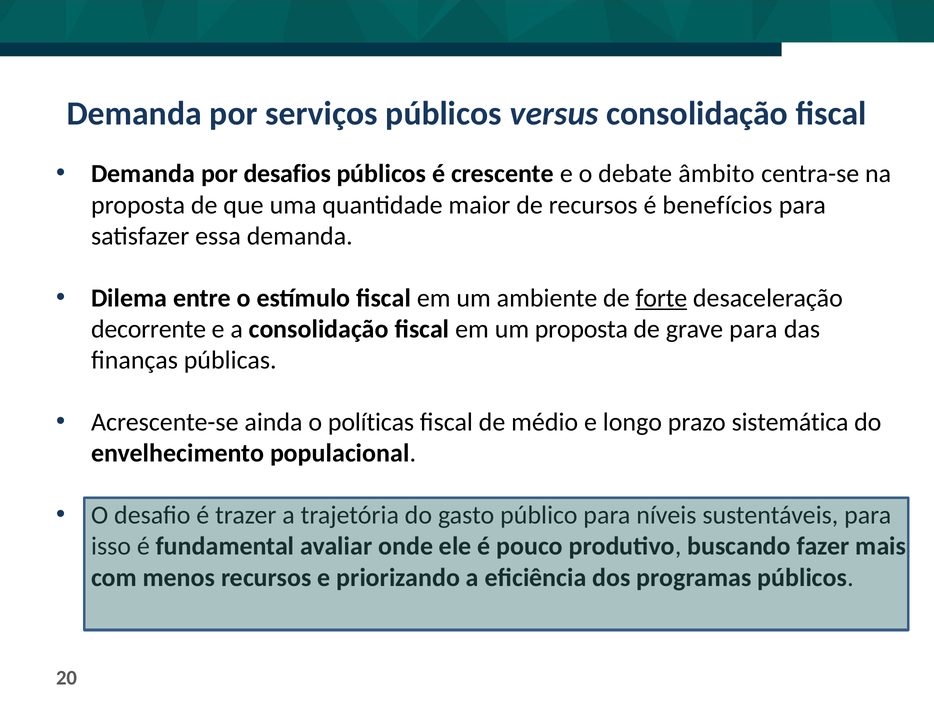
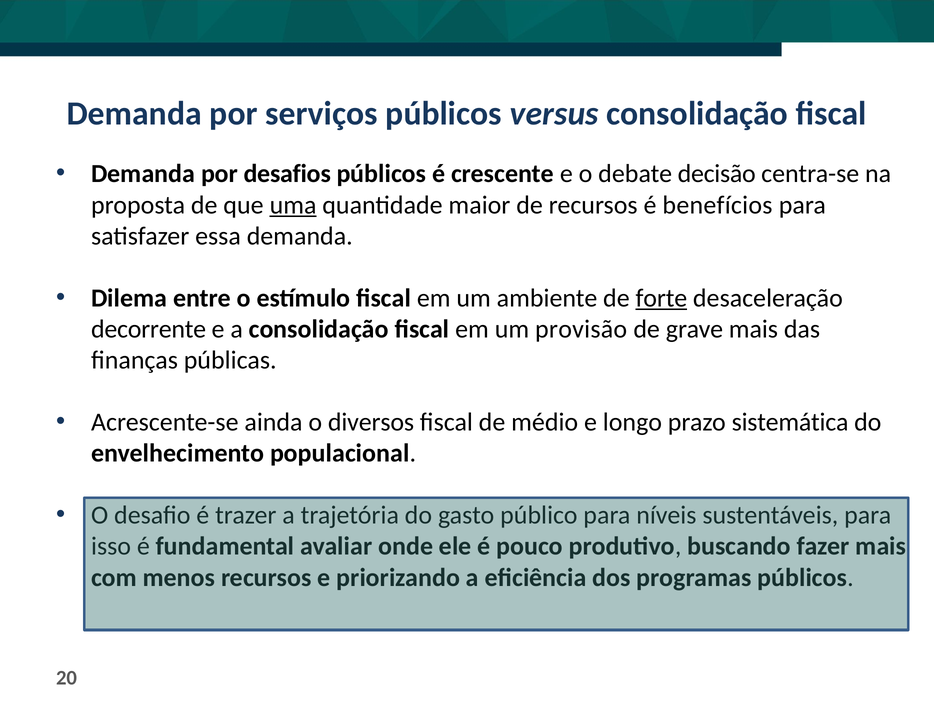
âmbito: âmbito -> decisão
uma underline: none -> present
um proposta: proposta -> provisão
grave para: para -> mais
políticas: políticas -> diversos
